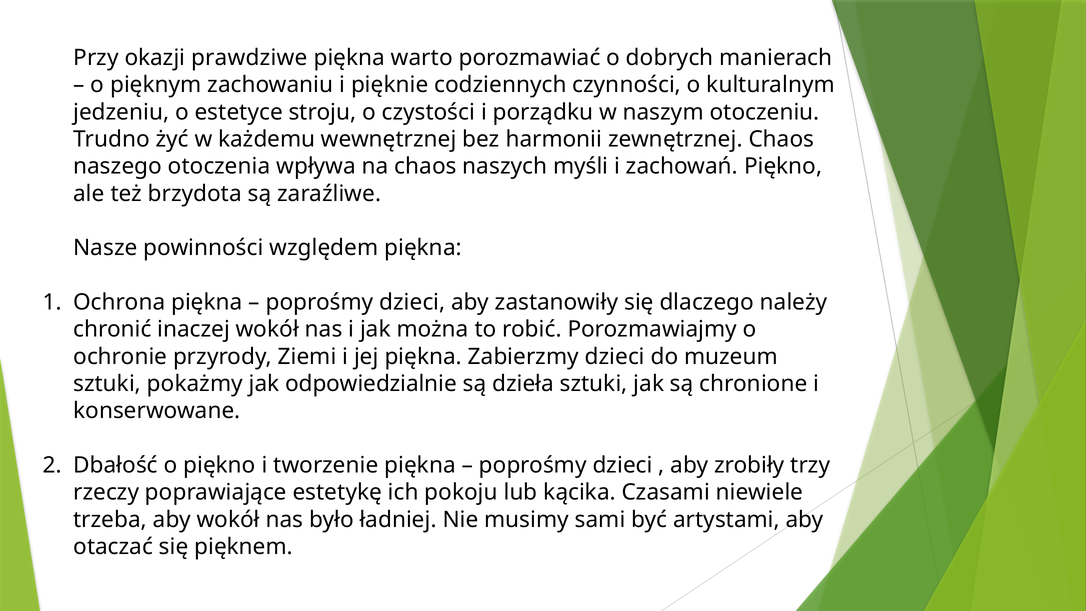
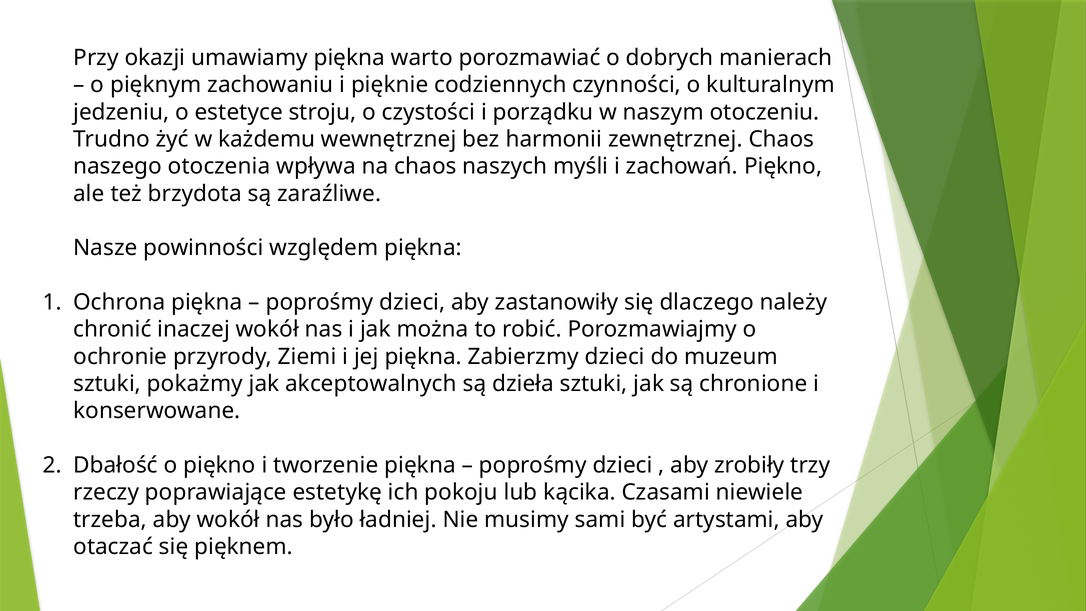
prawdziwe: prawdziwe -> umawiamy
odpowiedzialnie: odpowiedzialnie -> akceptowalnych
